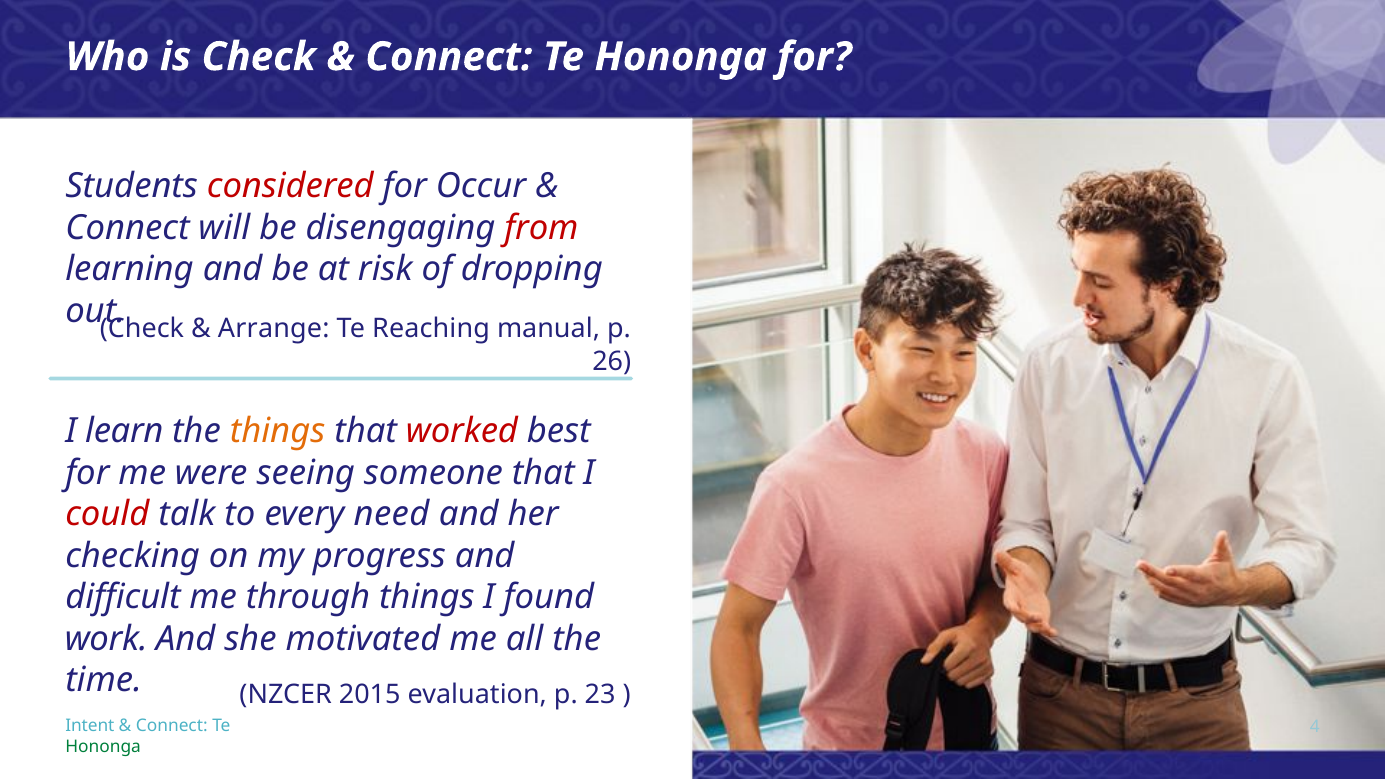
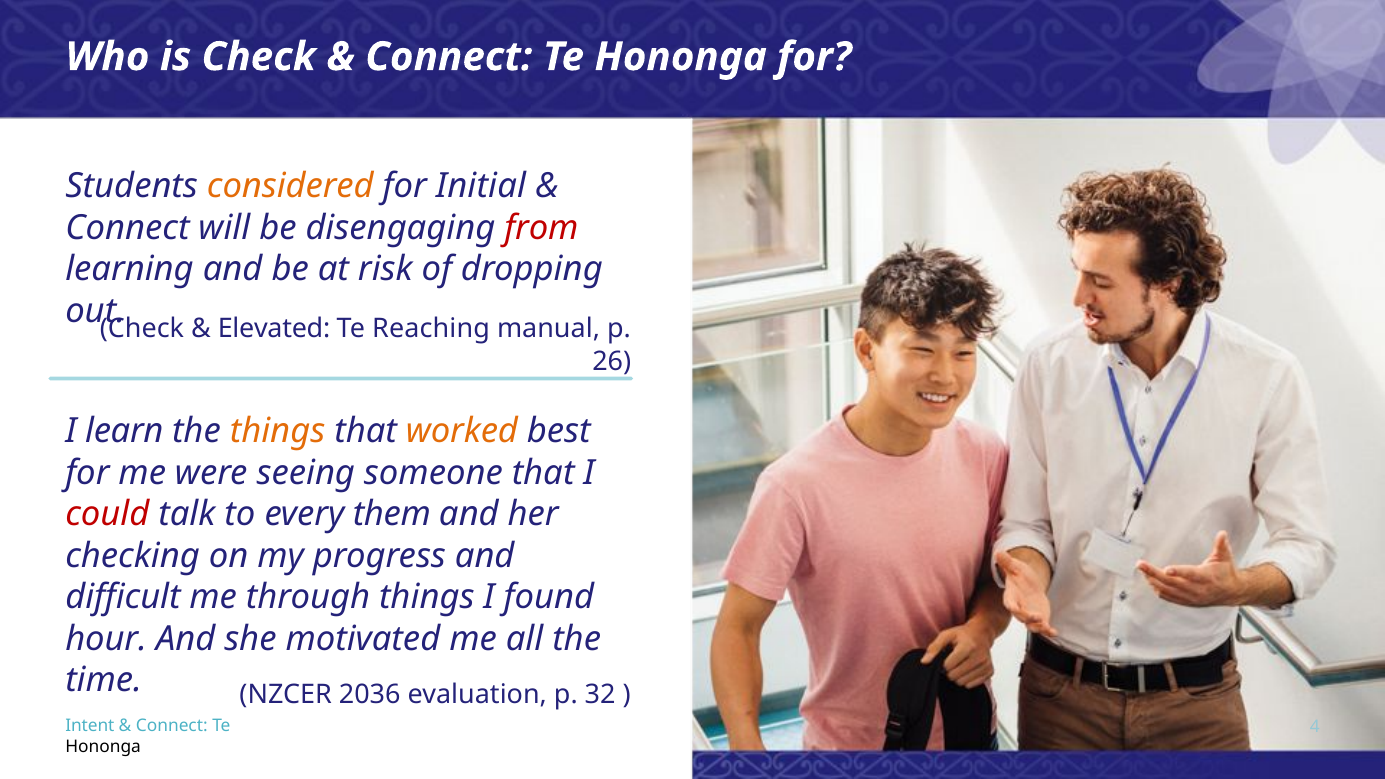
considered colour: red -> orange
Occur: Occur -> Initial
Arrange: Arrange -> Elevated
worked colour: red -> orange
need: need -> them
work: work -> hour
2015: 2015 -> 2036
23: 23 -> 32
Hononga at (103, 747) colour: green -> black
